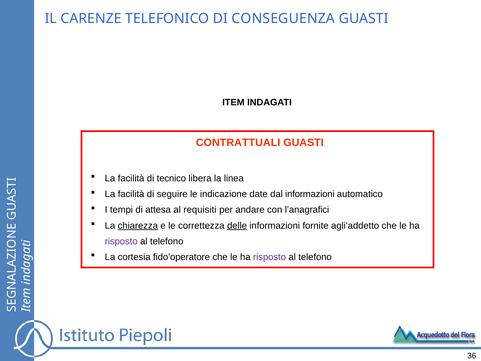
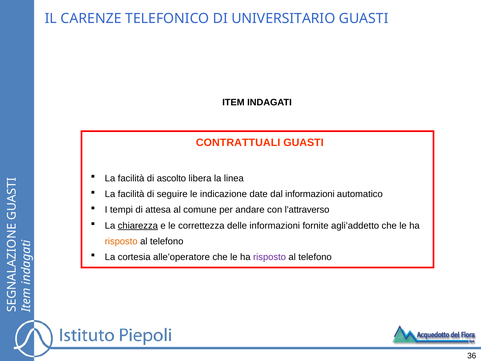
CONSEGUENZA: CONSEGUENZA -> UNIVERSITARIO
tecnico: tecnico -> ascolto
requisiti: requisiti -> comune
l’anagrafici: l’anagrafici -> l’attraverso
delle underline: present -> none
risposto at (121, 241) colour: purple -> orange
fido’operatore: fido’operatore -> alle’operatore
